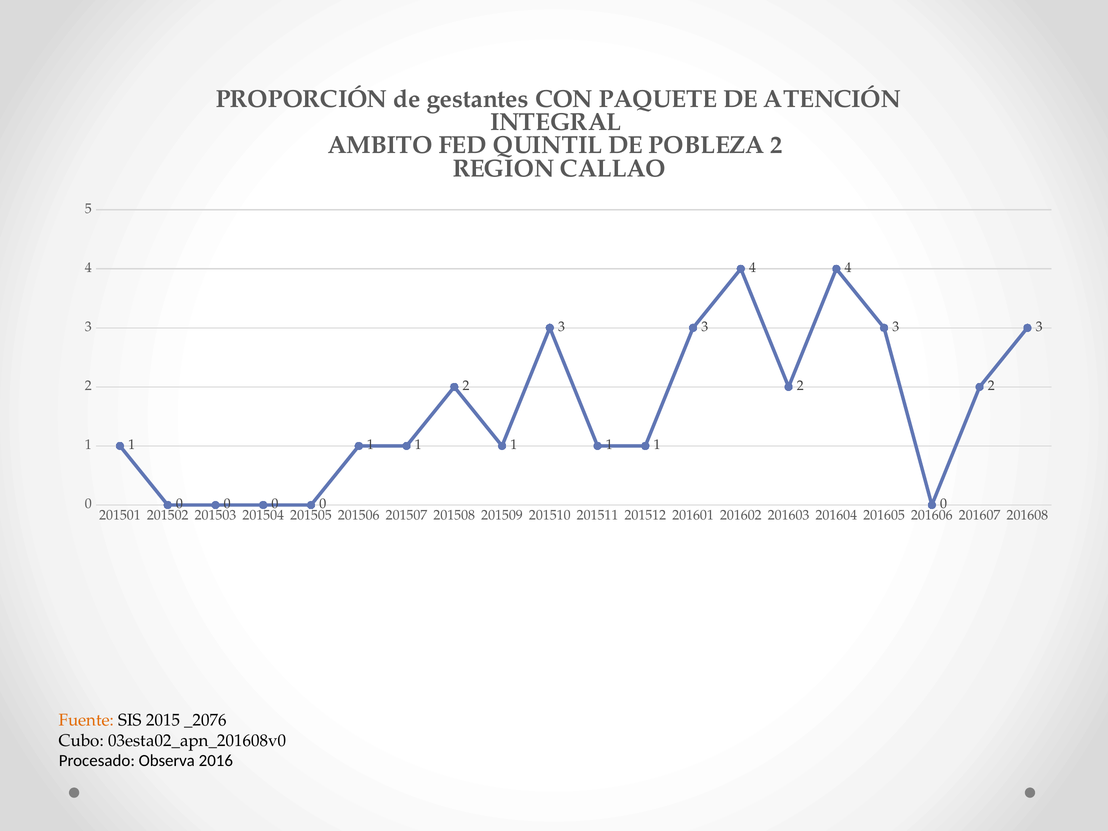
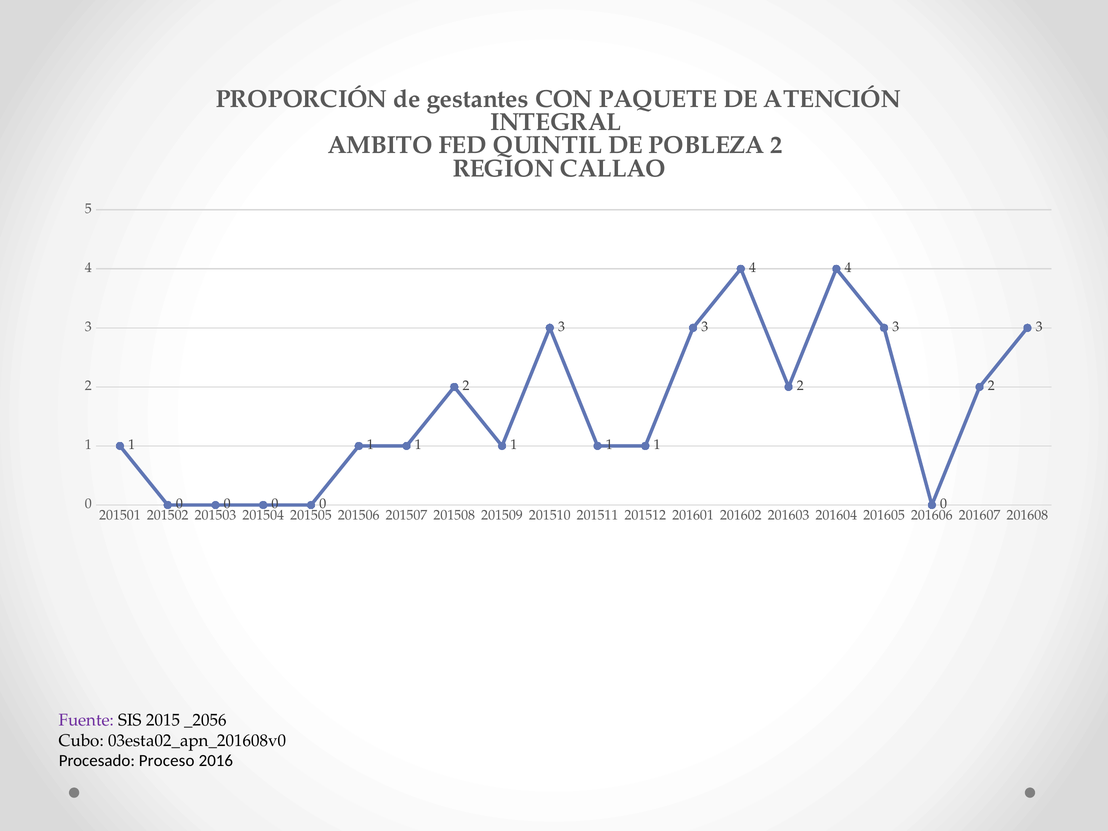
Fuente colour: orange -> purple
_2076: _2076 -> _2056
Observa: Observa -> Proceso
